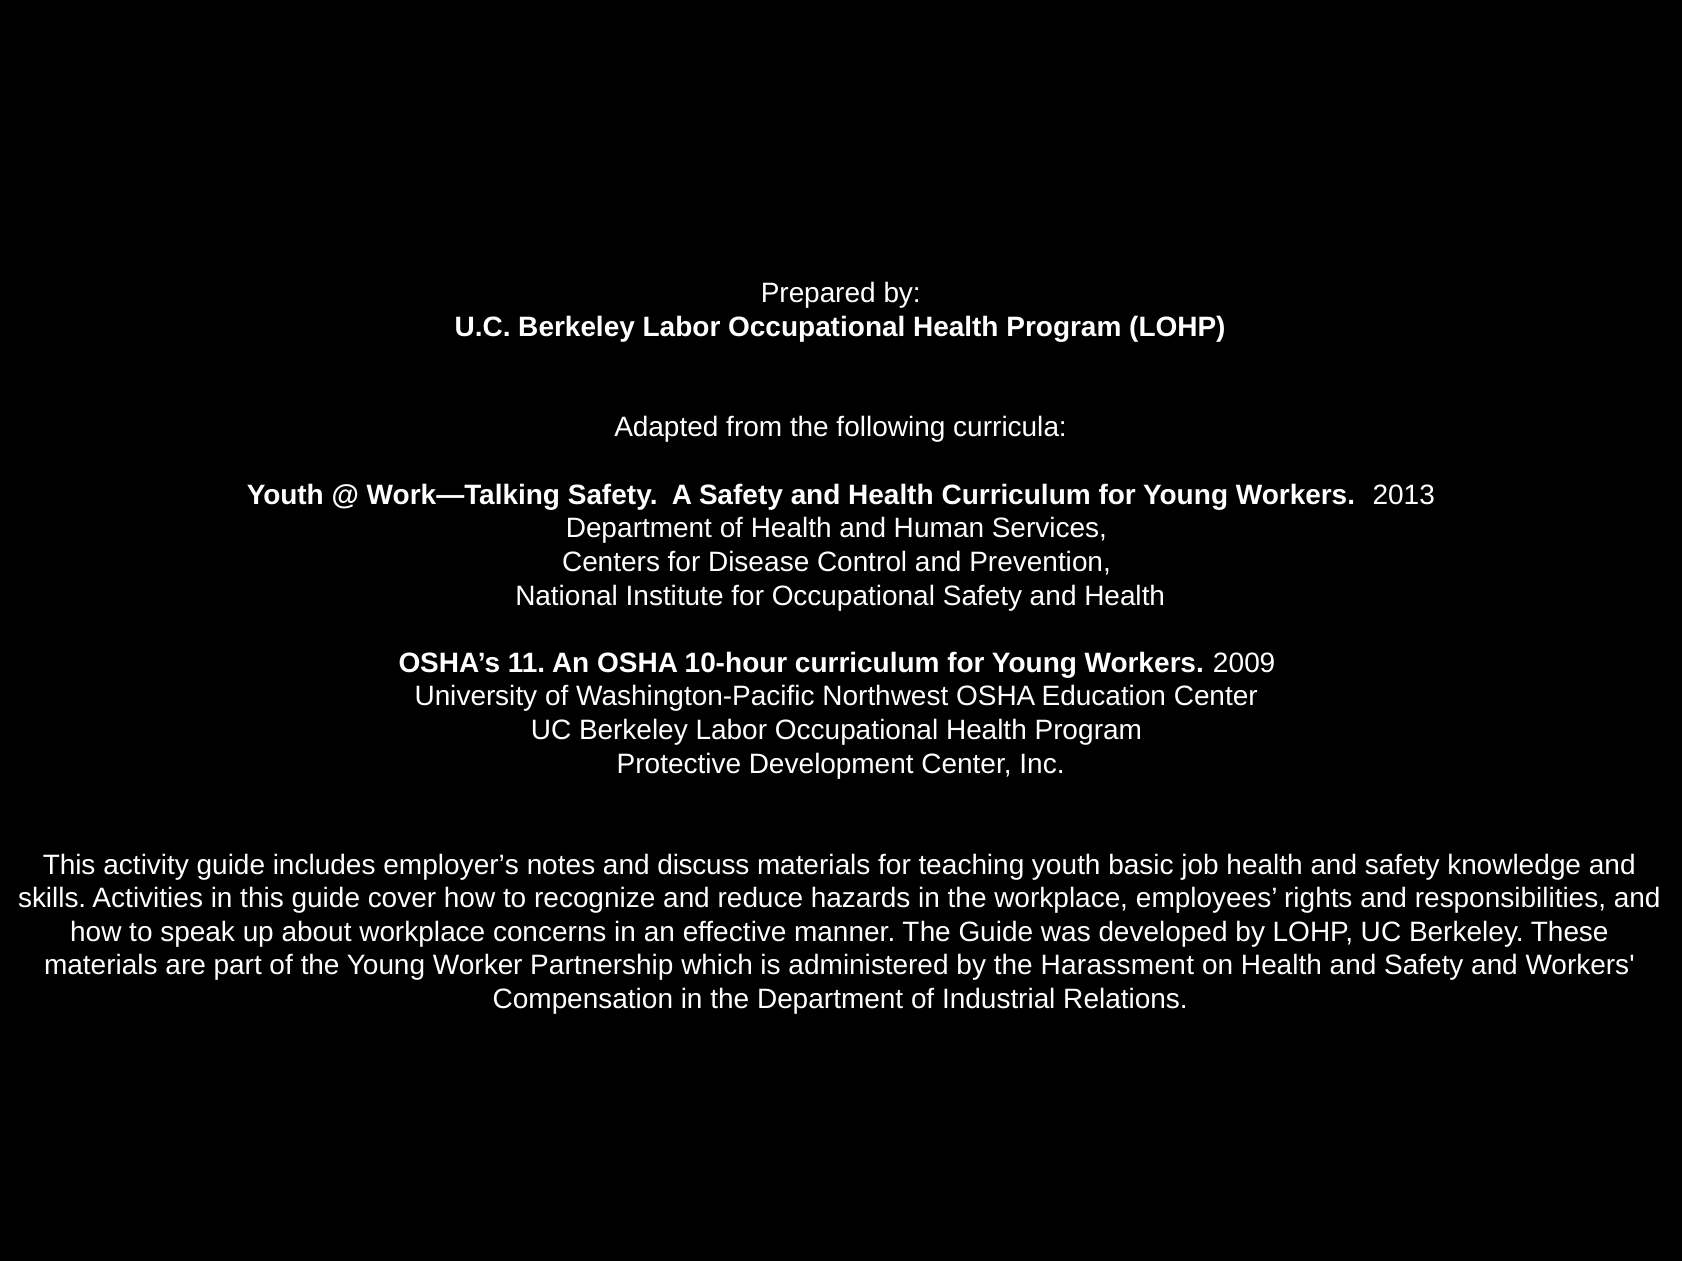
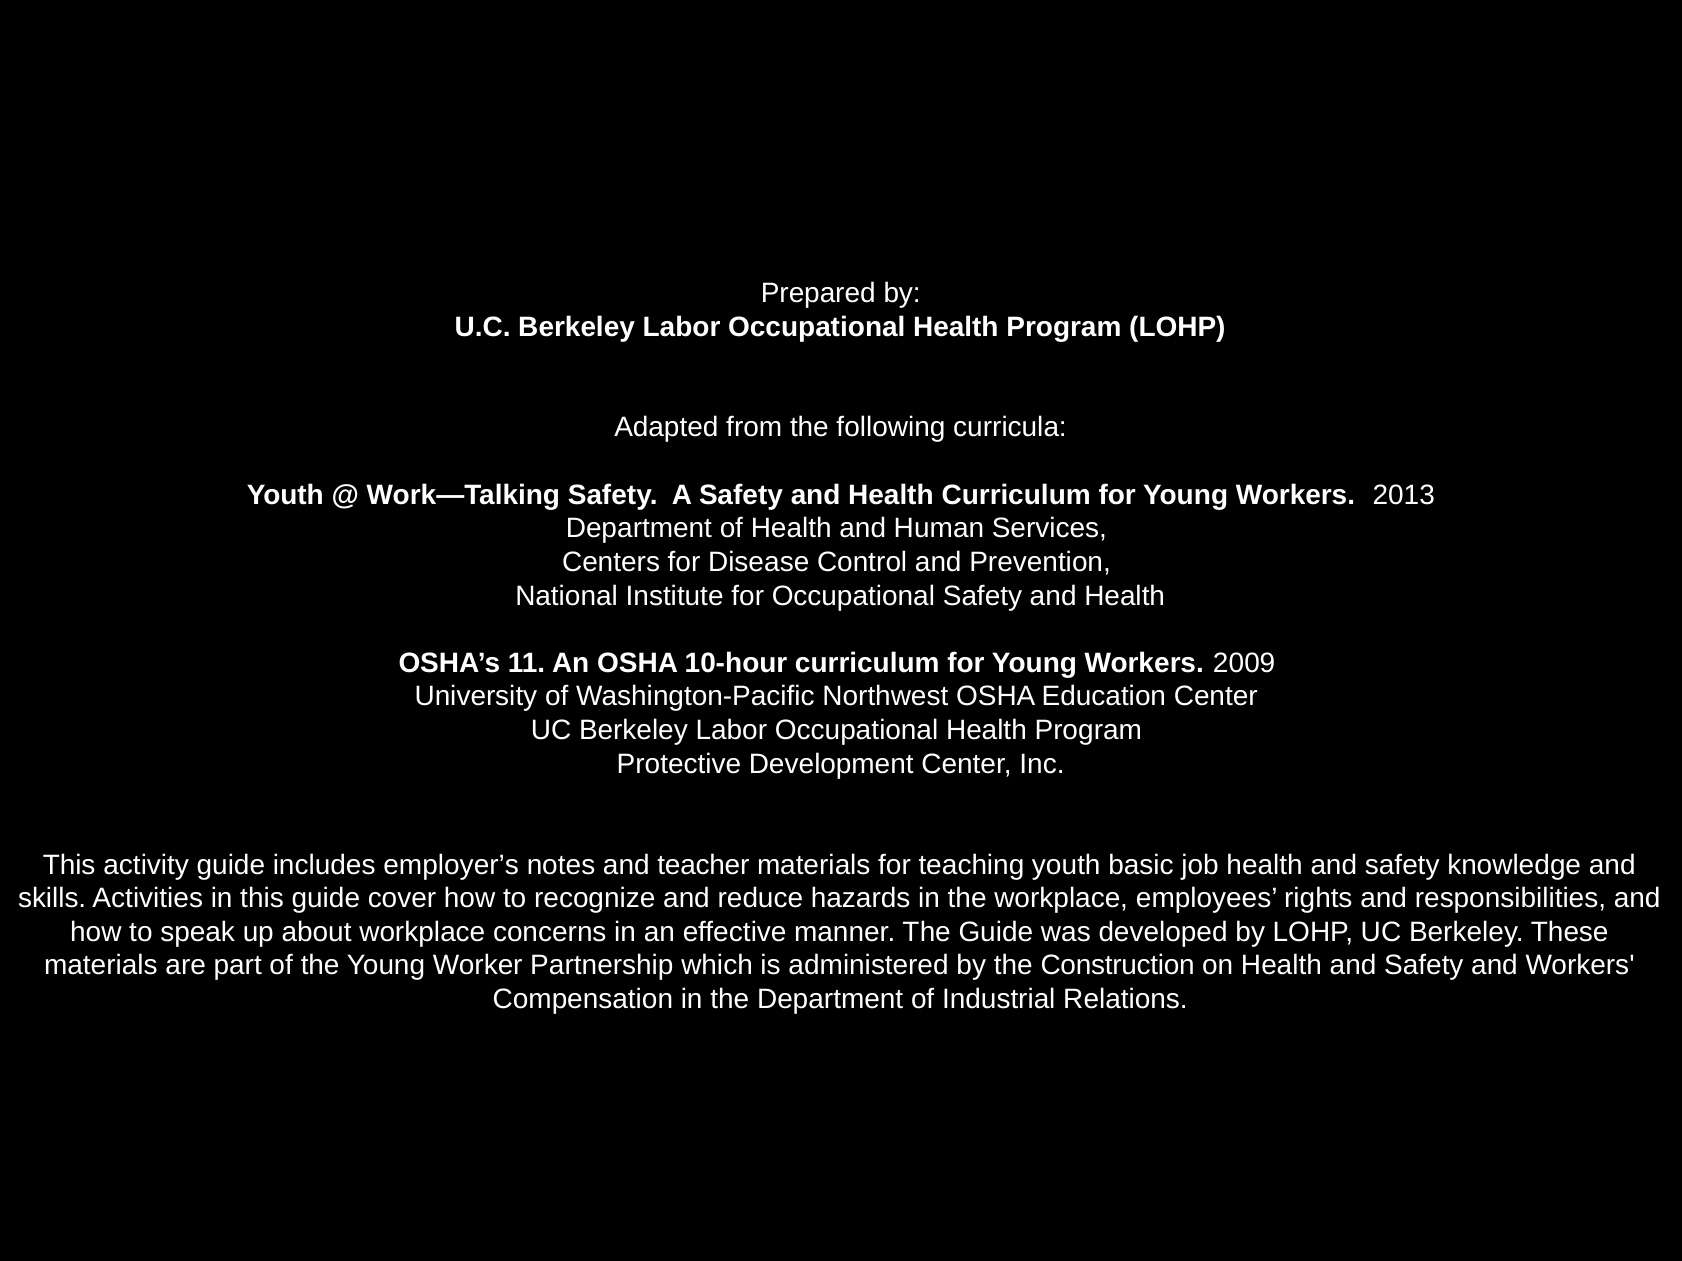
discuss: discuss -> teacher
Harassment: Harassment -> Construction
